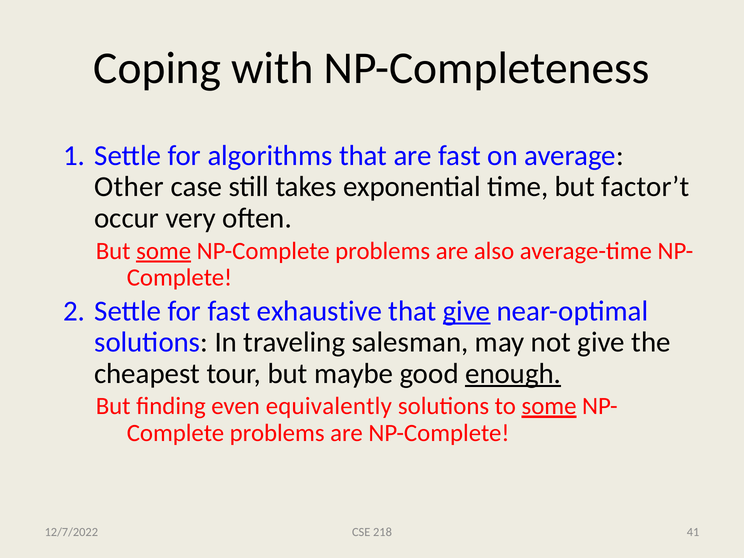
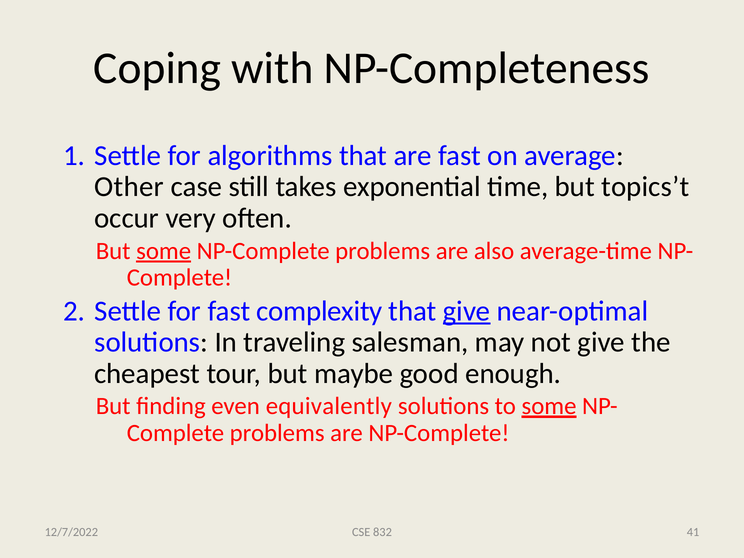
factor’t: factor’t -> topics’t
exhaustive: exhaustive -> complexity
enough underline: present -> none
218: 218 -> 832
